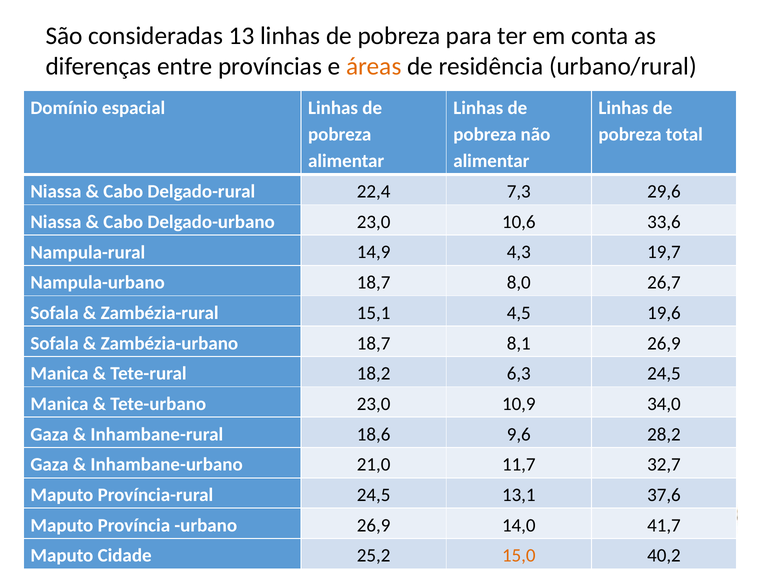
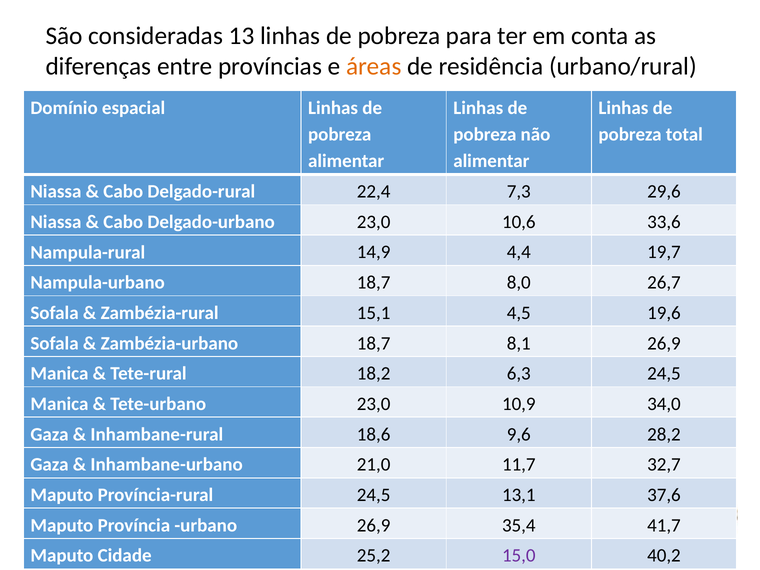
4,3: 4,3 -> 4,4
14,0: 14,0 -> 35,4
15,0 colour: orange -> purple
